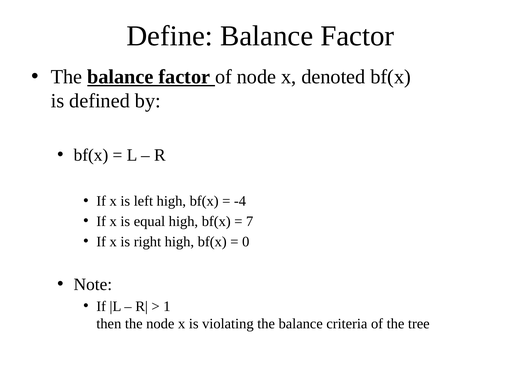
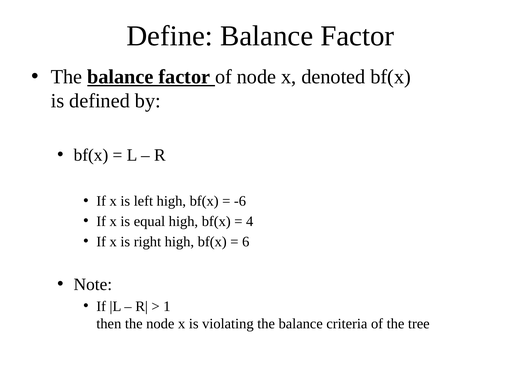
-4: -4 -> -6
7: 7 -> 4
0: 0 -> 6
